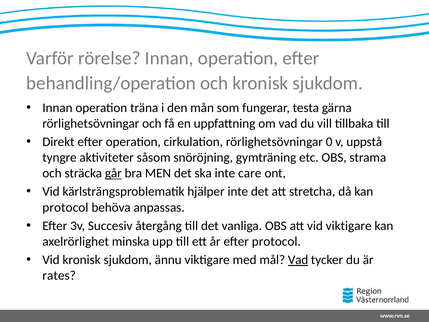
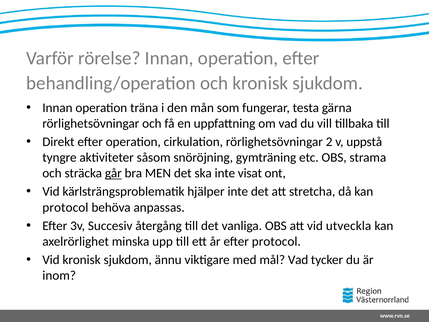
0: 0 -> 2
care: care -> visat
vid viktigare: viktigare -> utveckla
Vad at (298, 260) underline: present -> none
rates: rates -> inom
